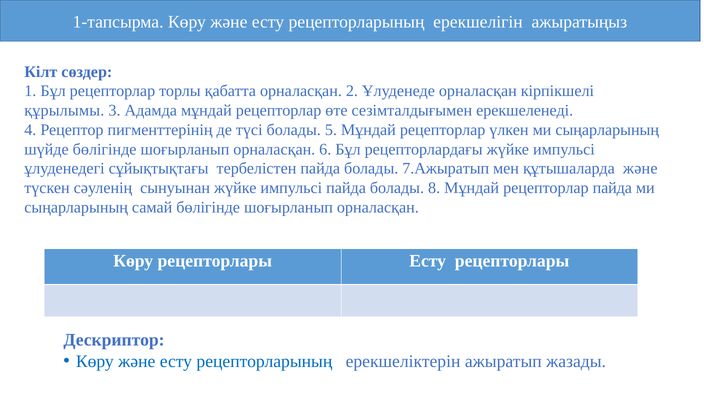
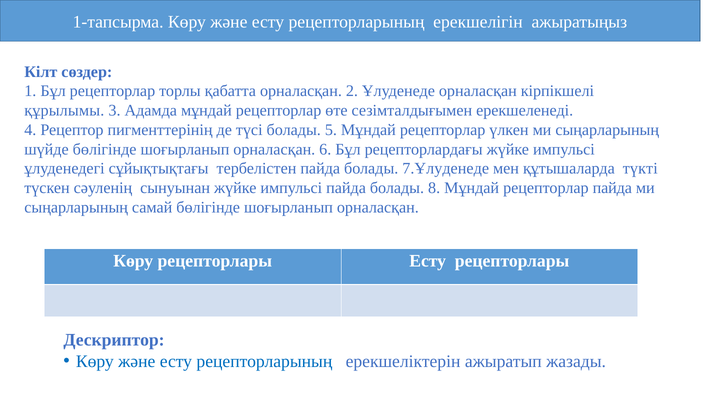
7.Ажыратып: 7.Ажыратып -> 7.Ұлуденеде
құтышаларда және: және -> түкті
